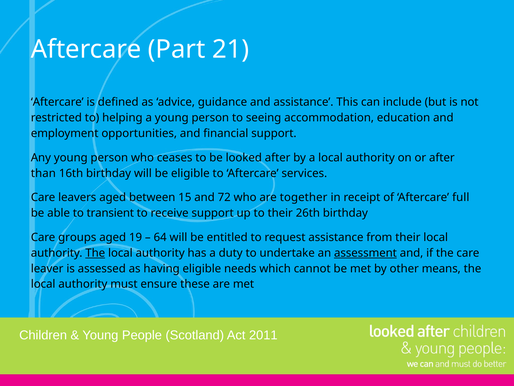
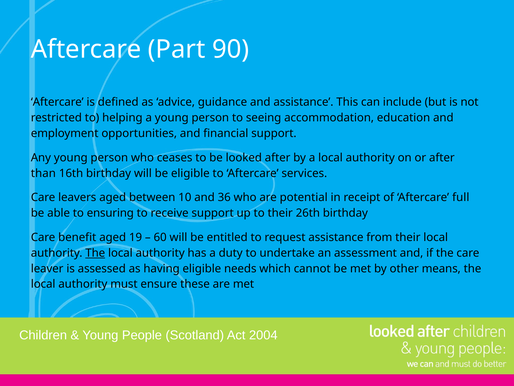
21: 21 -> 90
15: 15 -> 10
72: 72 -> 36
together: together -> potential
transient: transient -> ensuring
groups: groups -> benefit
64: 64 -> 60
assessment underline: present -> none
2011: 2011 -> 2004
